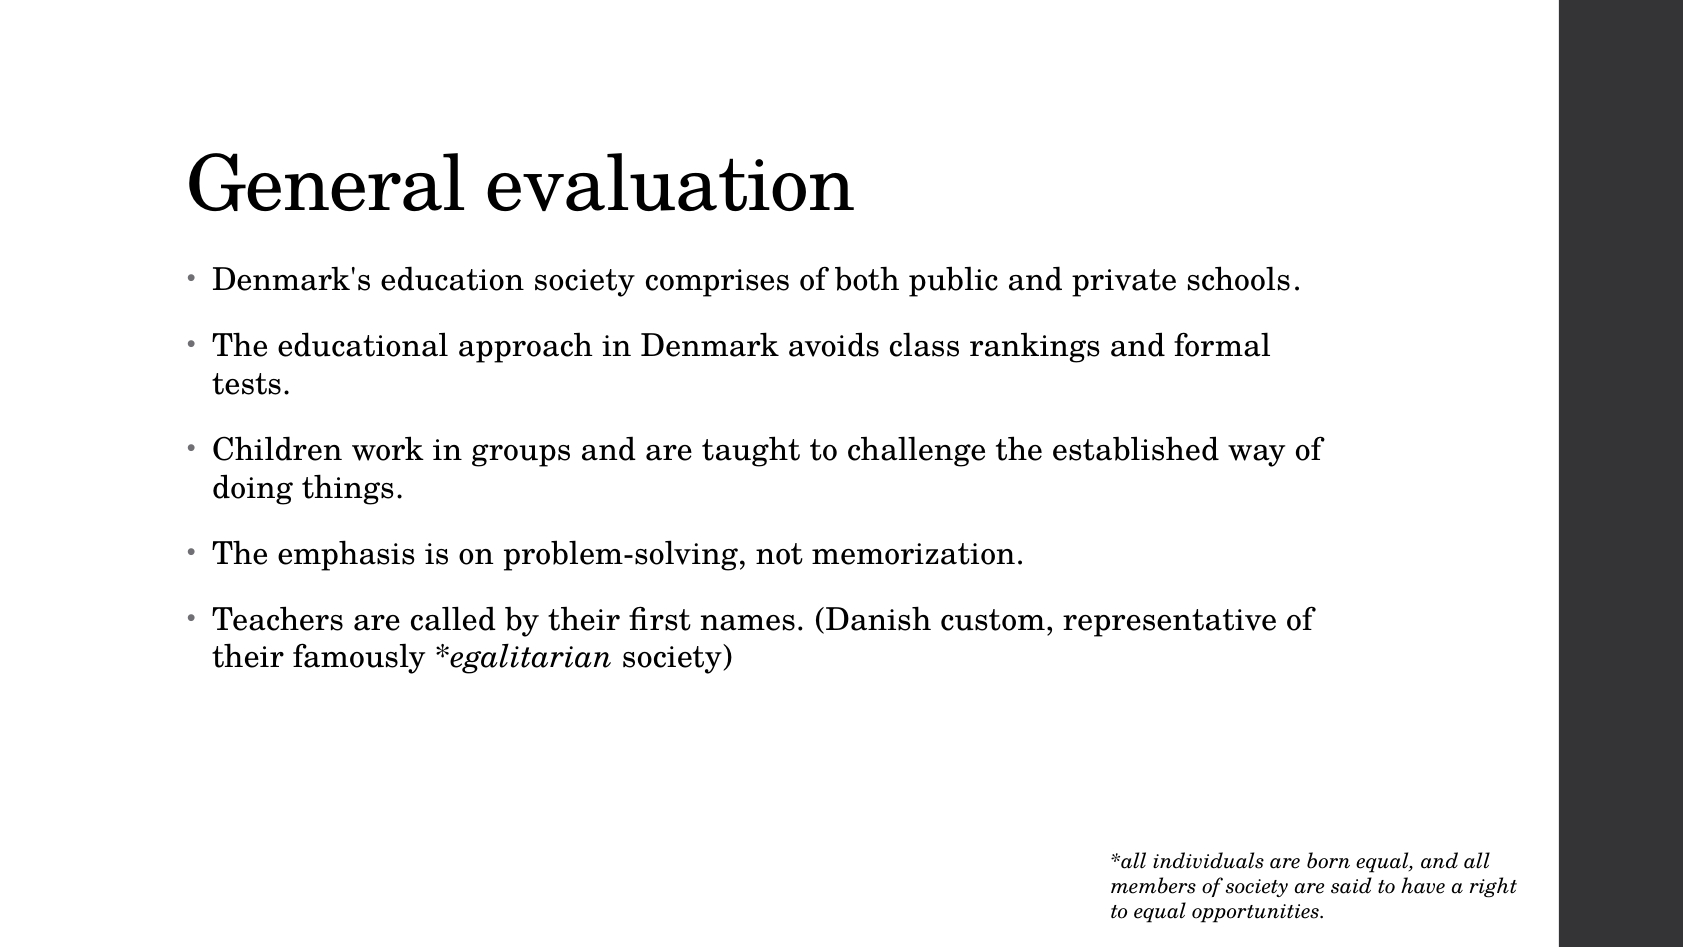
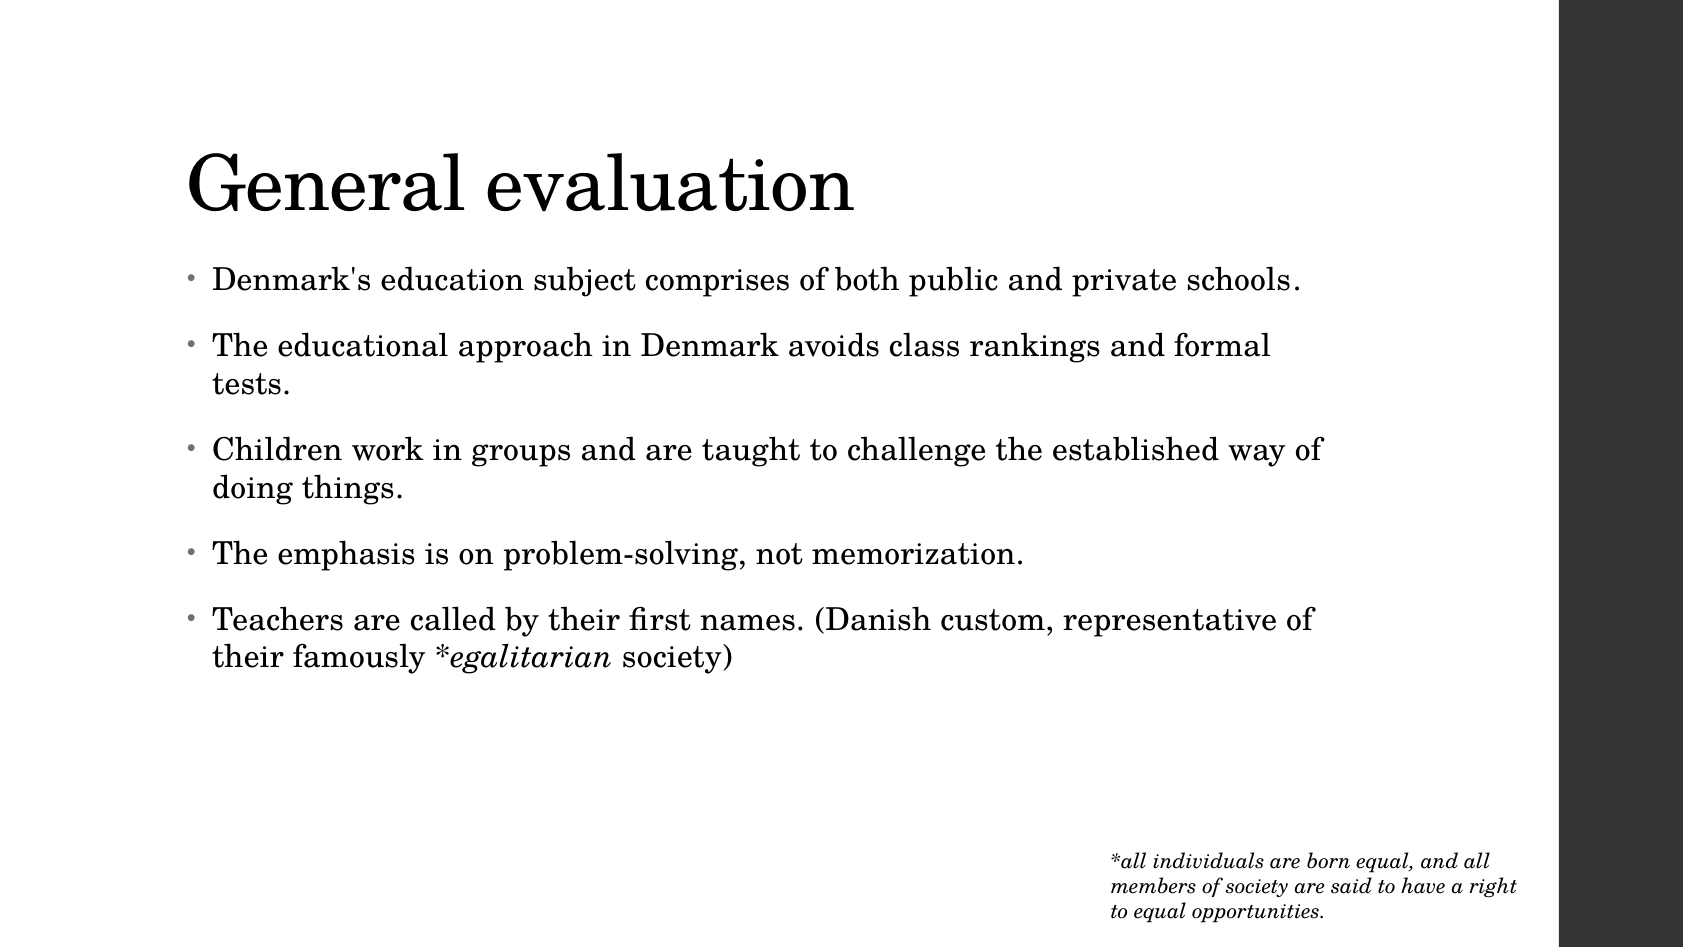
education society: society -> subject
